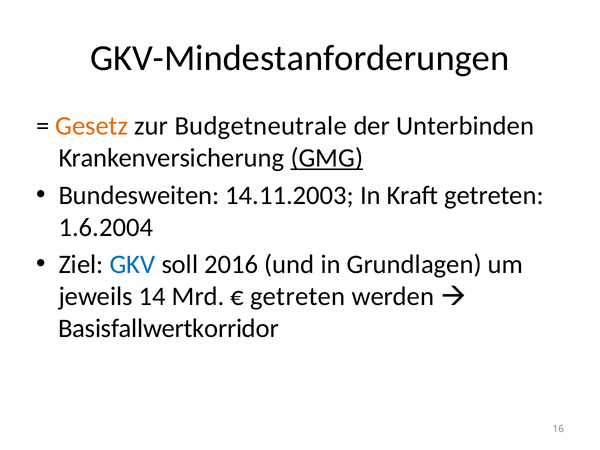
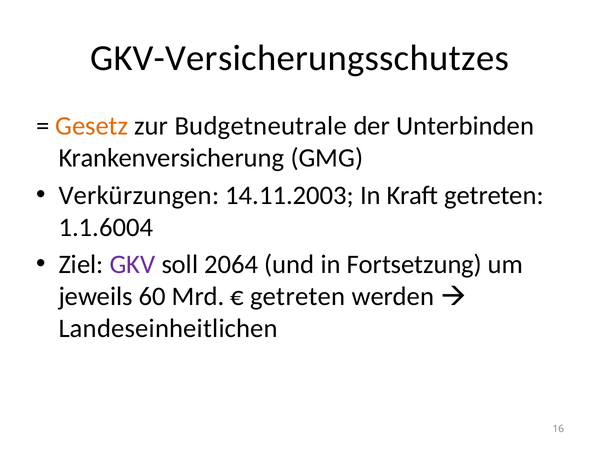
GKV-Mindestanforderungen: GKV-Mindestanforderungen -> GKV-Versicherungsschutzes
GMG underline: present -> none
Bundesweiten: Bundesweiten -> Verkürzungen
1.6.2004: 1.6.2004 -> 1.1.6004
GKV colour: blue -> purple
2016: 2016 -> 2064
Grundlagen: Grundlagen -> Fortsetzung
14: 14 -> 60
Basisfallwertkorridor: Basisfallwertkorridor -> Landeseinheitlichen
